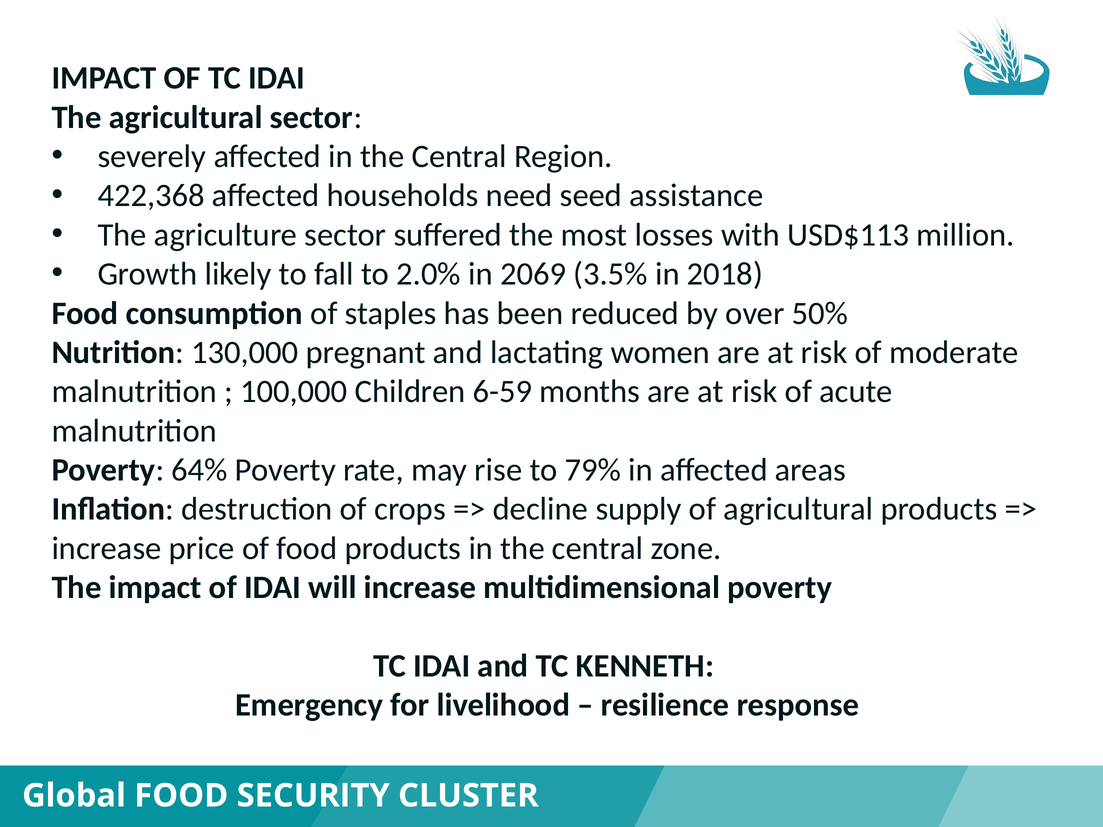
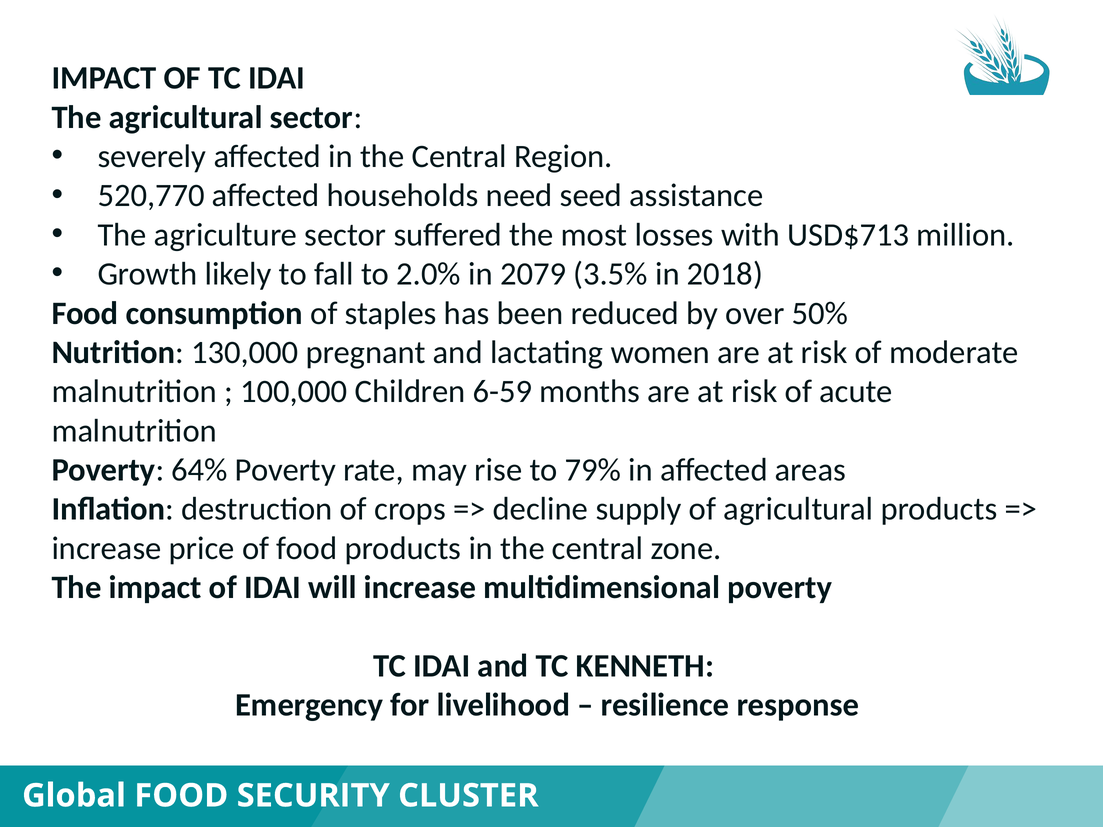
422,368: 422,368 -> 520,770
USD$113: USD$113 -> USD$713
2069: 2069 -> 2079
